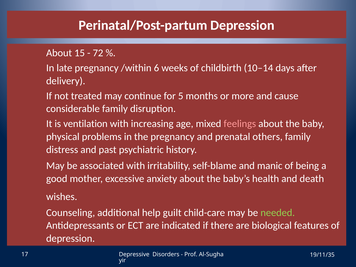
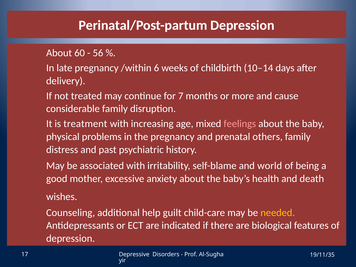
15: 15 -> 60
72: 72 -> 56
5: 5 -> 7
ventilation: ventilation -> treatment
manic: manic -> world
needed colour: light green -> yellow
